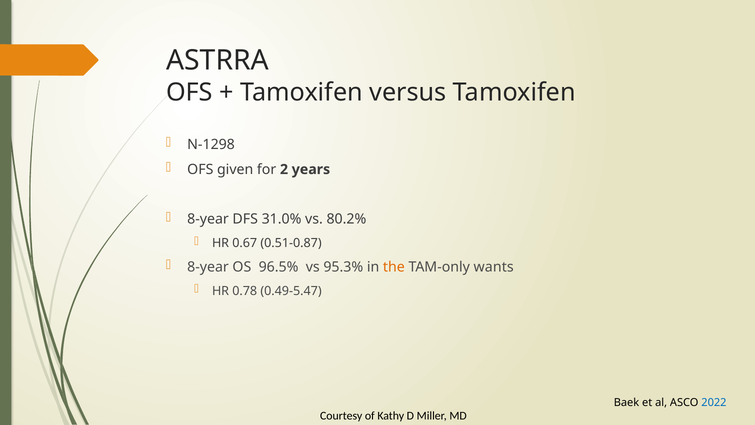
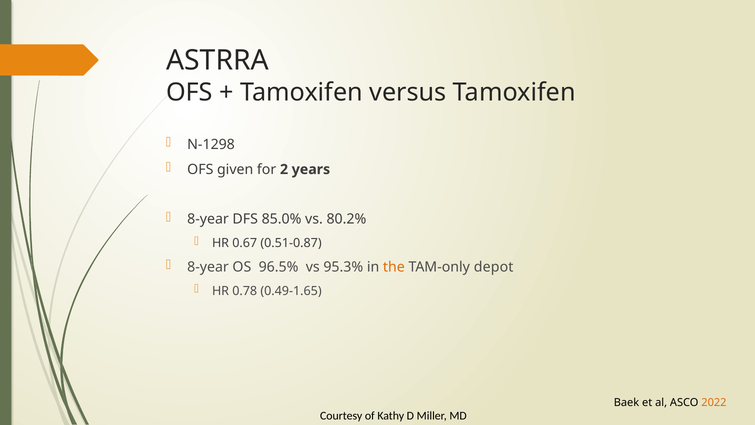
31.0%: 31.0% -> 85.0%
wants: wants -> depot
0.49-5.47: 0.49-5.47 -> 0.49-1.65
2022 colour: blue -> orange
